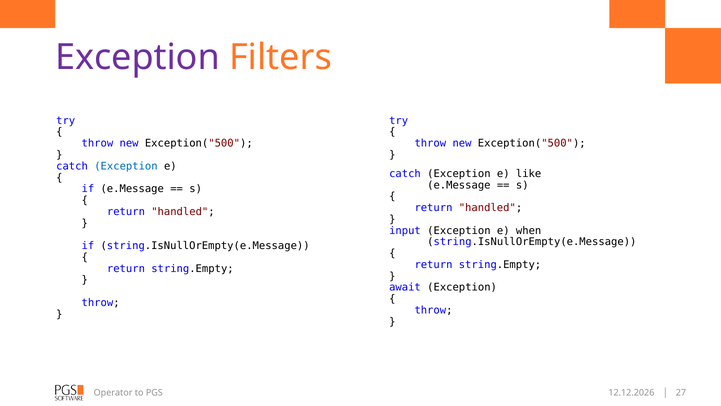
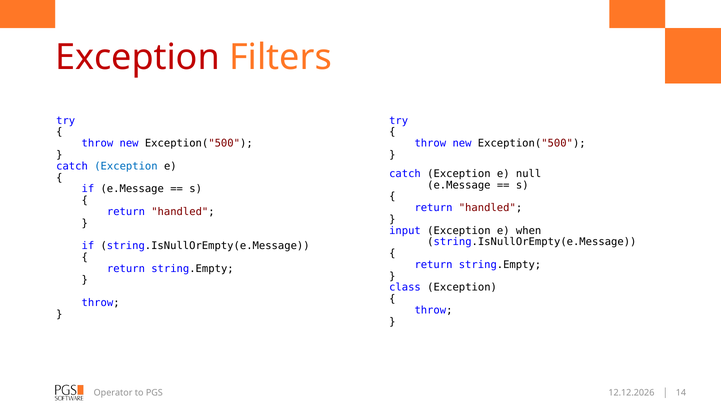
Exception at (137, 57) colour: purple -> red
like: like -> null
await: await -> class
27: 27 -> 14
